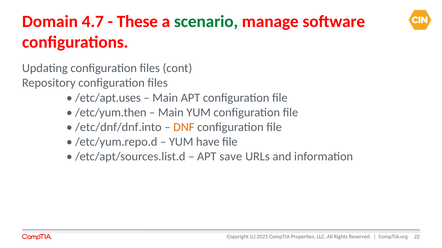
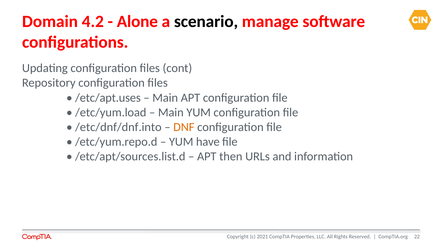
4.7: 4.7 -> 4.2
These: These -> Alone
scenario colour: green -> black
/etc/yum.then: /etc/yum.then -> /etc/yum.load
save: save -> then
